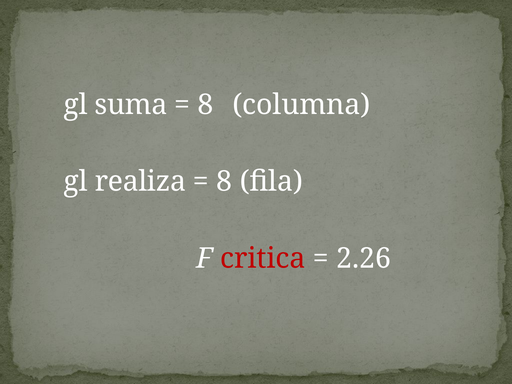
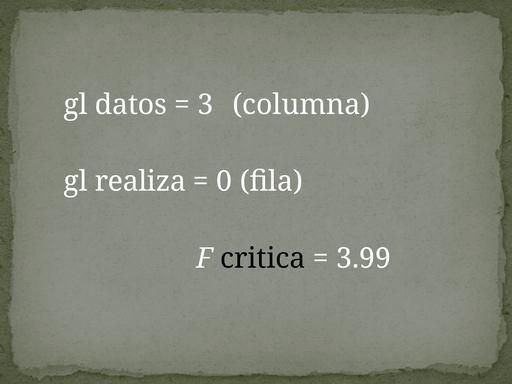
suma: suma -> datos
8 at (205, 105): 8 -> 3
8 at (224, 181): 8 -> 0
critica colour: red -> black
2.26: 2.26 -> 3.99
